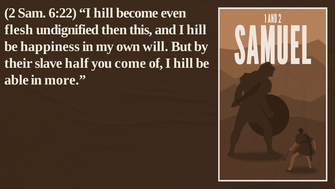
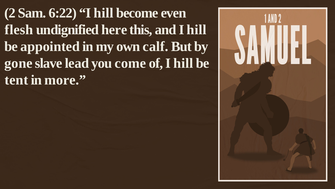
then: then -> here
happiness: happiness -> appointed
will: will -> calf
their: their -> gone
half: half -> lead
able: able -> tent
